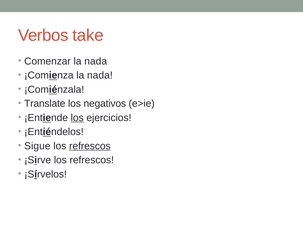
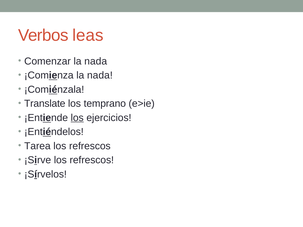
take: take -> leas
negativos: negativos -> temprano
Sigue: Sigue -> Tarea
refrescos at (90, 146) underline: present -> none
